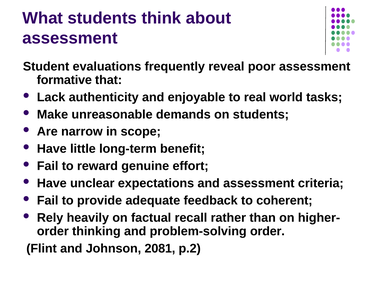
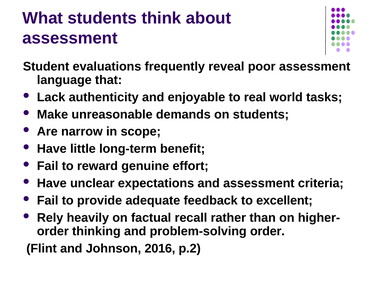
formative: formative -> language
coherent: coherent -> excellent
2081: 2081 -> 2016
